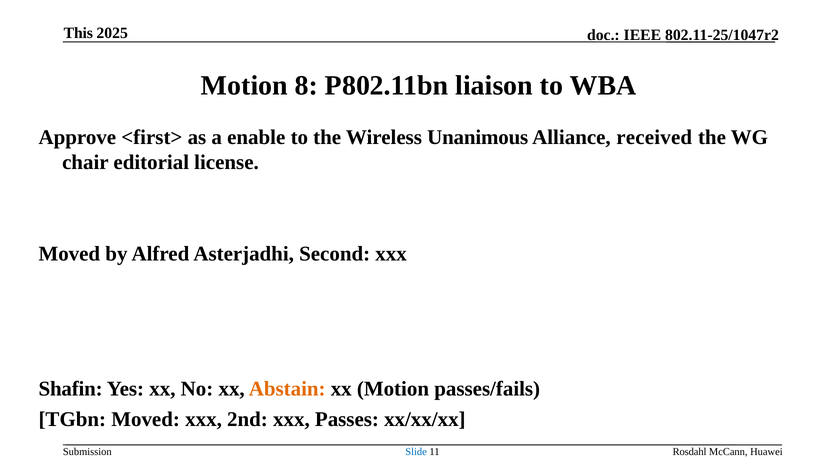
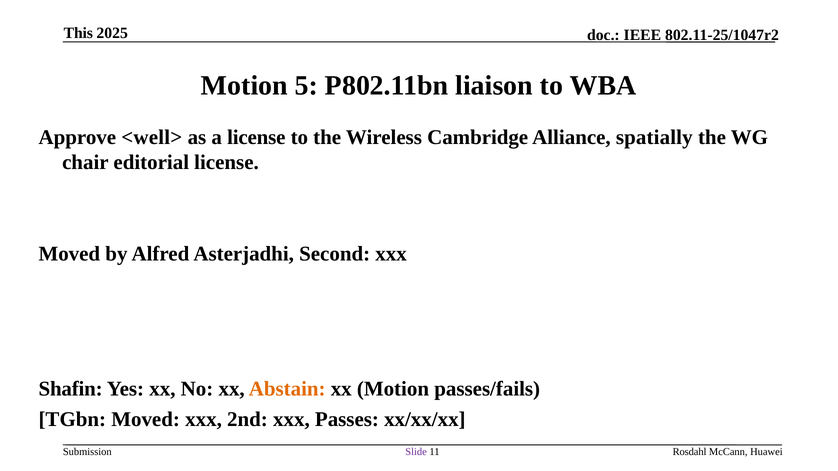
8: 8 -> 5
<first>: <first> -> <well>
a enable: enable -> license
Unanimous: Unanimous -> Cambridge
received: received -> spatially
Slide colour: blue -> purple
